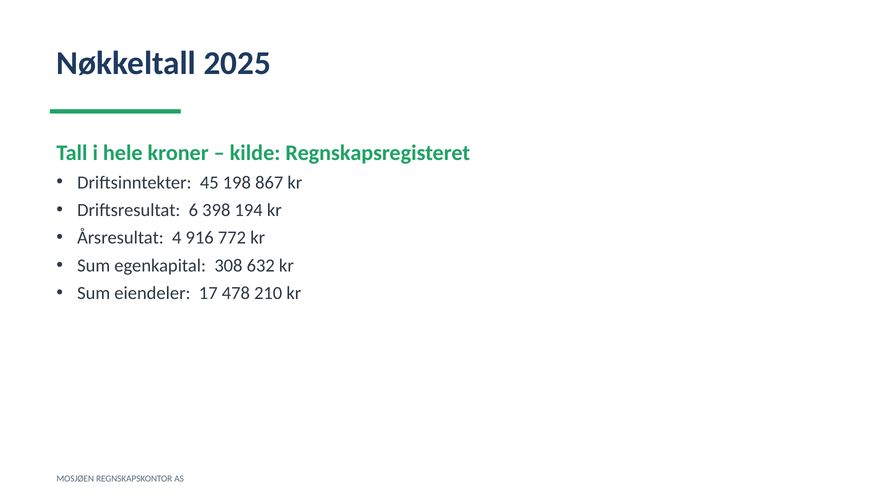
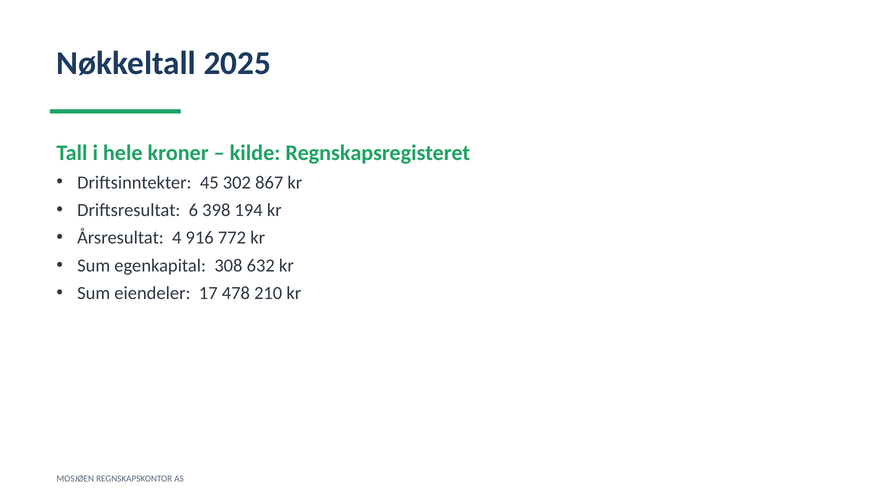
198: 198 -> 302
